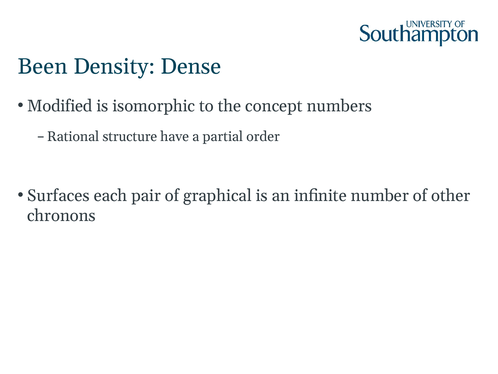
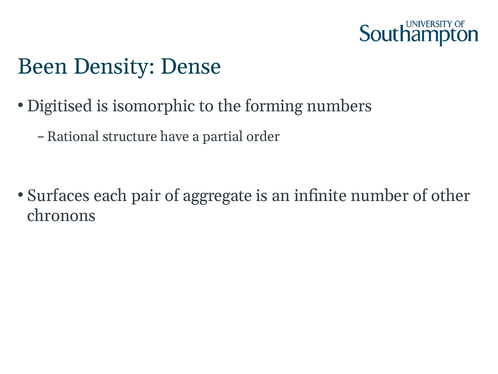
Modified: Modified -> Digitised
concept: concept -> forming
graphical: graphical -> aggregate
